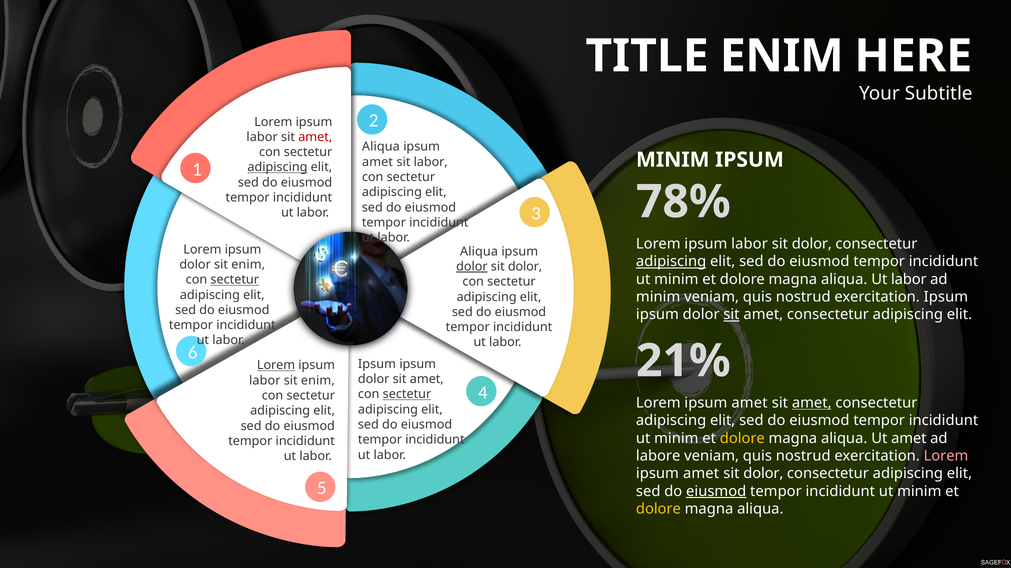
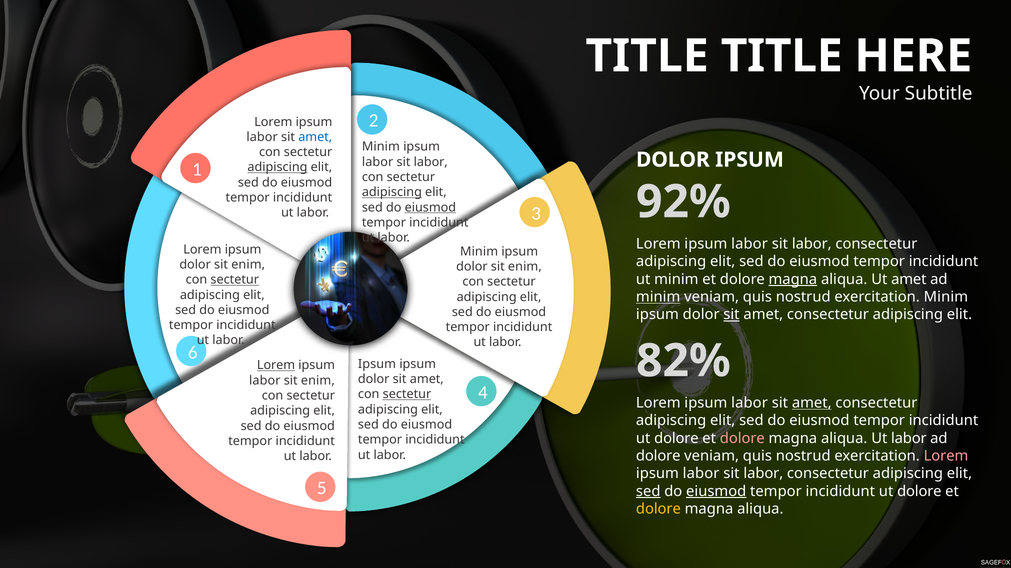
TITLE ENIM: ENIM -> TITLE
amet at (315, 137) colour: red -> blue
Aliqua at (381, 147): Aliqua -> Minim
MINIM at (673, 160): MINIM -> DOLOR
amet at (378, 162): amet -> labor
adipiscing at (392, 192) underline: none -> present
78%: 78% -> 92%
eiusmod at (430, 208) underline: none -> present
dolor at (812, 244): dolor -> labor
Aliqua at (479, 252): Aliqua -> Minim
adipiscing at (671, 262) underline: present -> none
dolor at (472, 267) underline: present -> none
dolor at (525, 267): dolor -> enim
magna at (793, 280) underline: none -> present
aliqua Ut labor: labor -> amet
minim at (658, 297) underline: none -> present
exercitation Ipsum: Ipsum -> Minim
21%: 21% -> 82%
amet at (750, 403): amet -> labor
minim at (676, 439): minim -> dolore
dolore at (742, 439) colour: yellow -> pink
aliqua Ut amet: amet -> labor
labore at (658, 456): labore -> dolore
amet at (701, 474): amet -> labor
dolor at (763, 474): dolor -> labor
sed at (648, 492) underline: none -> present
minim at (919, 492): minim -> dolore
